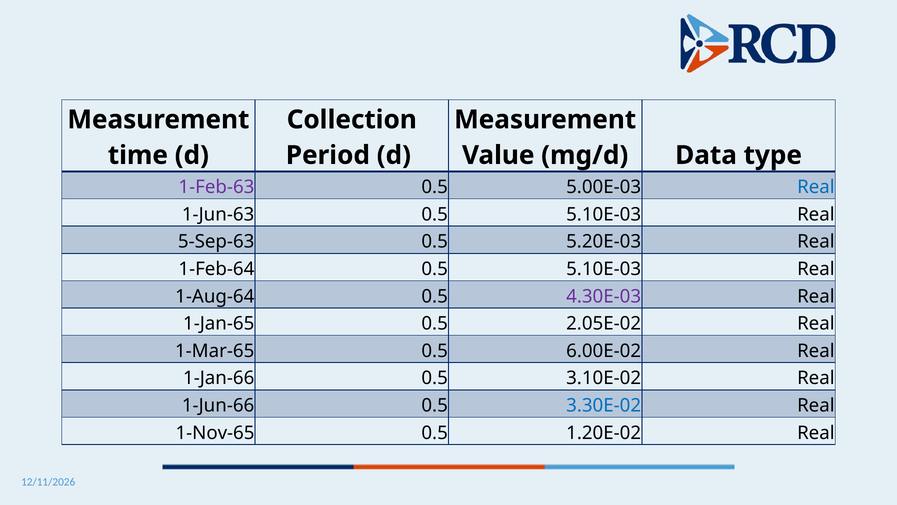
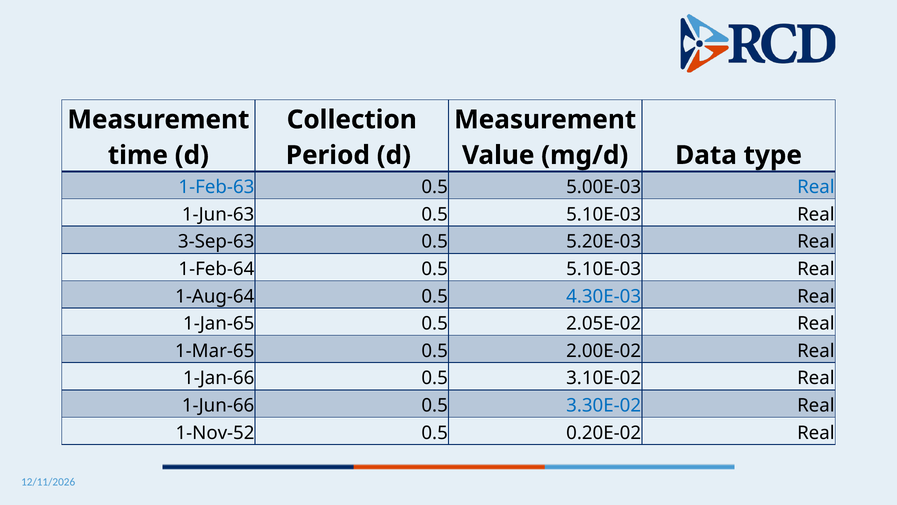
1-Feb-63 colour: purple -> blue
5-Sep-63: 5-Sep-63 -> 3-Sep-63
4.30E-03 colour: purple -> blue
6.00E-02: 6.00E-02 -> 2.00E-02
1-Nov-65: 1-Nov-65 -> 1-Nov-52
1.20E-02: 1.20E-02 -> 0.20E-02
